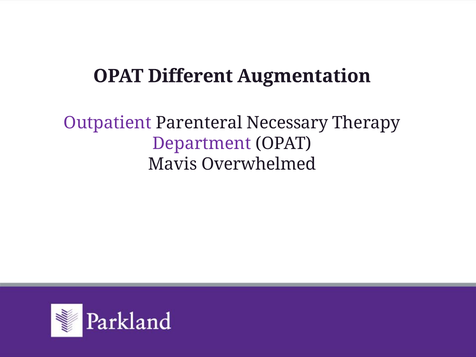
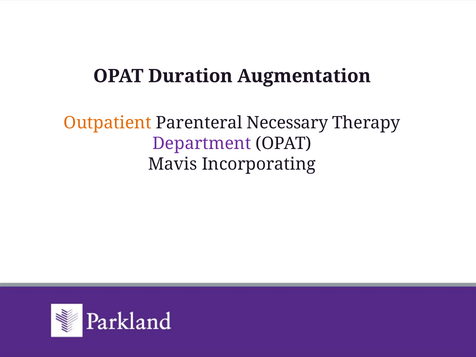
Different: Different -> Duration
Outpatient colour: purple -> orange
Overwhelmed: Overwhelmed -> Incorporating
